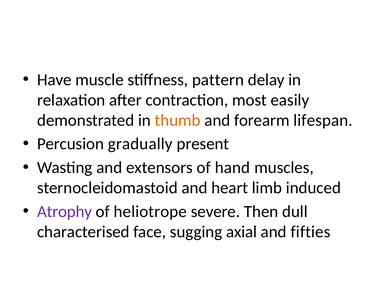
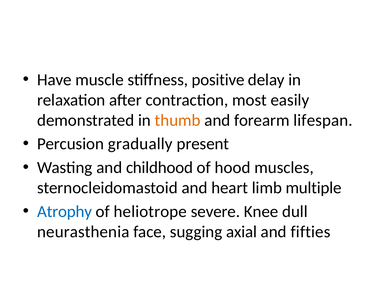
pattern: pattern -> positive
extensors: extensors -> childhood
hand: hand -> hood
induced: induced -> multiple
Atrophy colour: purple -> blue
Then: Then -> Knee
characterised: characterised -> neurasthenia
